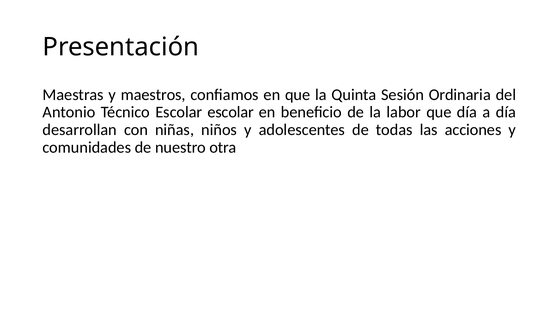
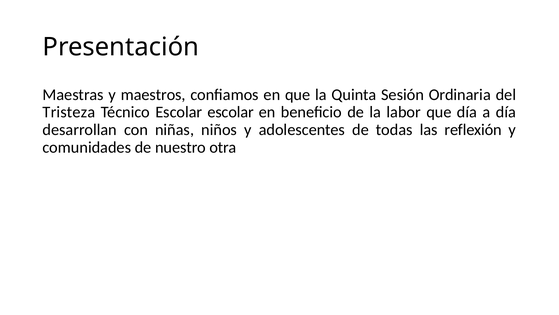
Antonio: Antonio -> Tristeza
acciones: acciones -> reflexión
